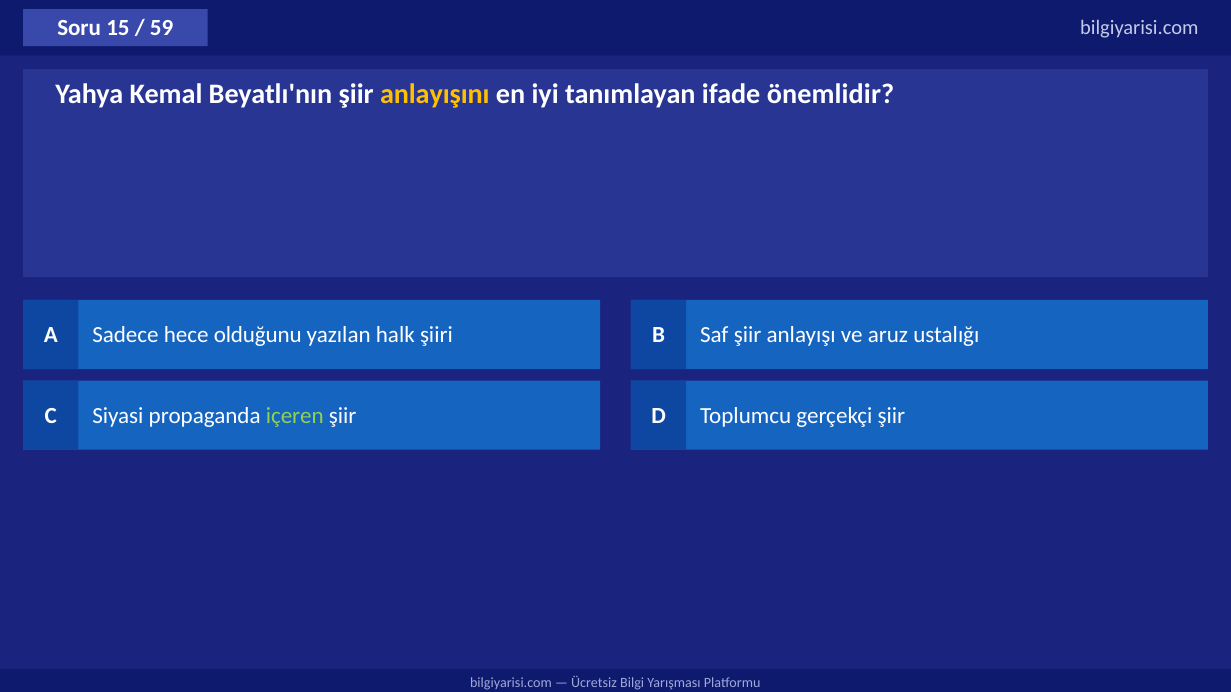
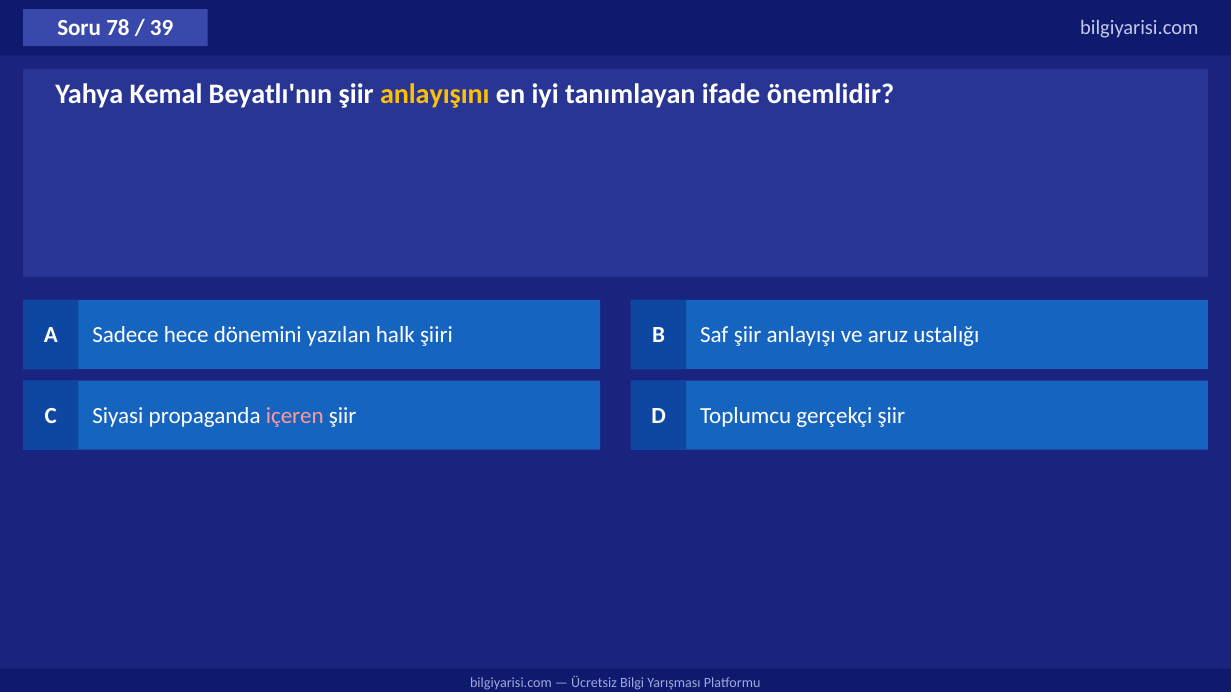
15: 15 -> 78
59: 59 -> 39
olduğunu: olduğunu -> dönemini
içeren colour: light green -> pink
